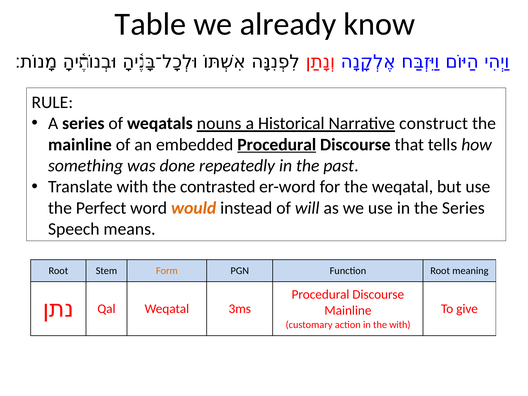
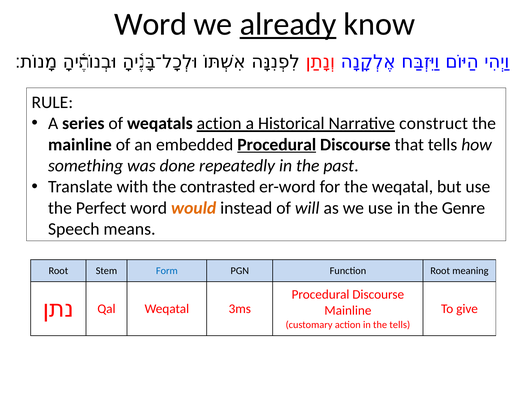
Table at (150, 24): Table -> Word
already underline: none -> present
weqatals nouns: nouns -> action
the Series: Series -> Genre
Form colour: orange -> blue
the with: with -> tells
